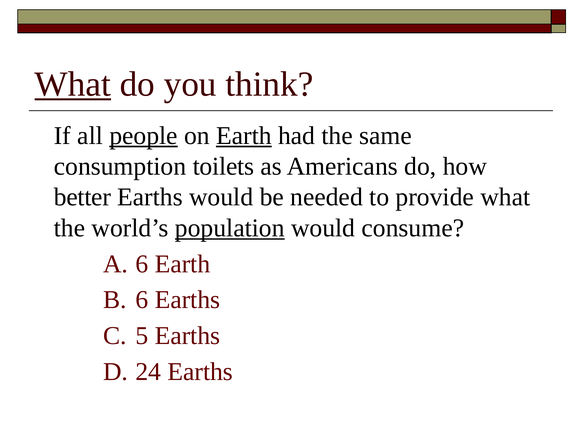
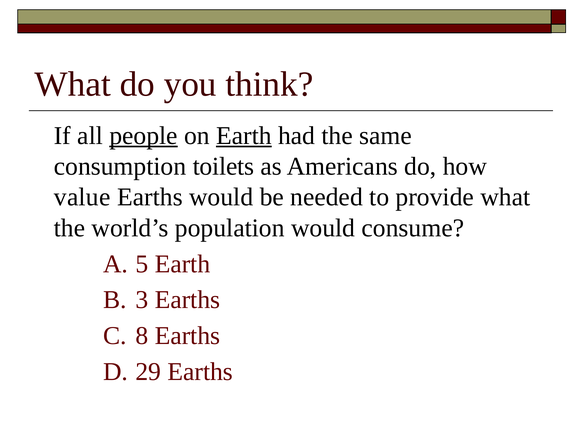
What at (73, 84) underline: present -> none
better: better -> value
population underline: present -> none
6 at (142, 264): 6 -> 5
6 at (142, 300): 6 -> 3
5: 5 -> 8
24: 24 -> 29
